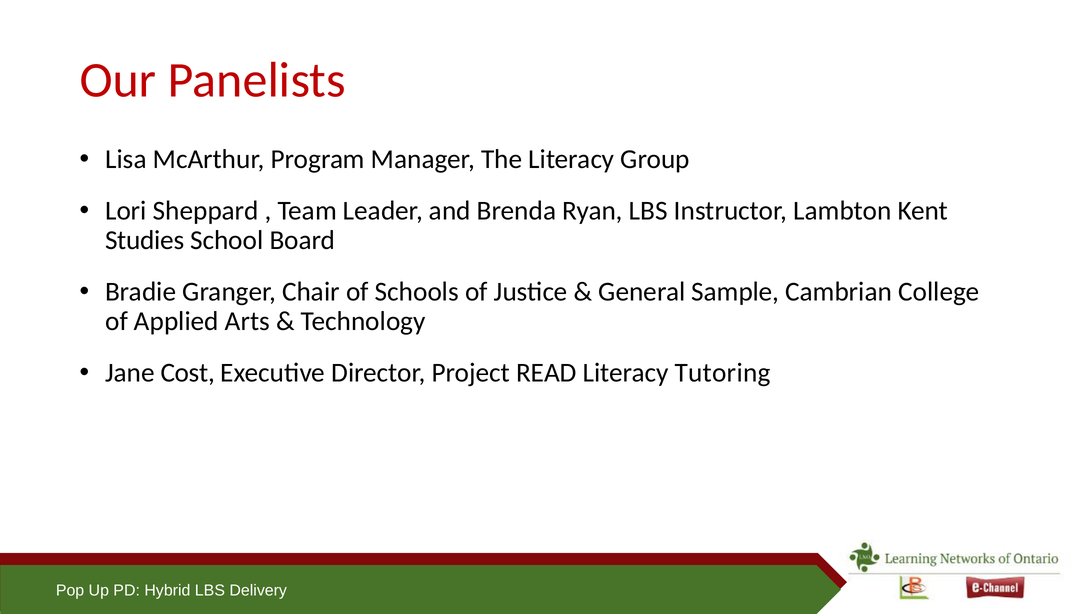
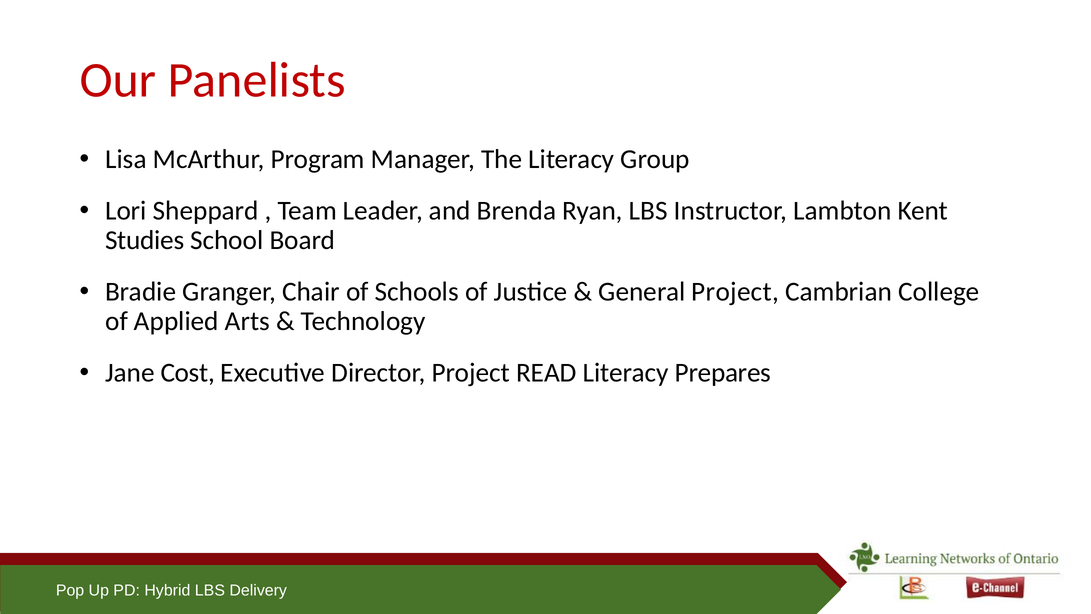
General Sample: Sample -> Project
Tutoring: Tutoring -> Prepares
